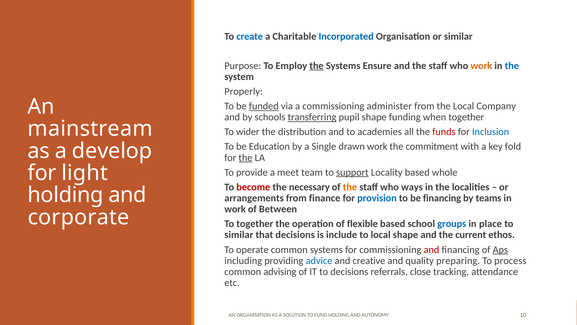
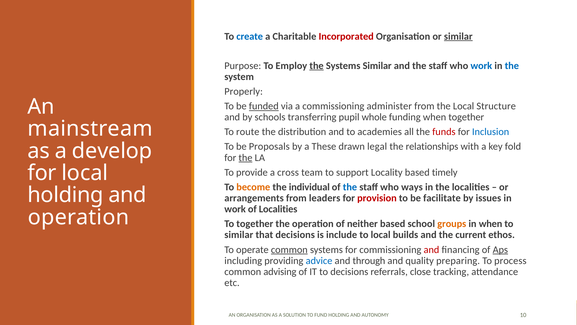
Incorporated colour: blue -> red
similar at (458, 36) underline: none -> present
Systems Ensure: Ensure -> Similar
work at (481, 66) colour: orange -> blue
Company: Company -> Structure
transferring underline: present -> none
pupil shape: shape -> whole
wider: wider -> route
Education: Education -> Proposals
Single: Single -> These
drawn work: work -> legal
commitment: commitment -> relationships
for light: light -> local
meet: meet -> cross
support underline: present -> none
whole: whole -> timely
become colour: red -> orange
necessary: necessary -> individual
the at (350, 187) colour: orange -> blue
finance: finance -> leaders
provision colour: blue -> red
be financing: financing -> facilitate
teams: teams -> issues
of Between: Between -> Localities
corporate at (78, 217): corporate -> operation
flexible: flexible -> neither
groups colour: blue -> orange
in place: place -> when
local shape: shape -> builds
common at (289, 249) underline: none -> present
creative: creative -> through
